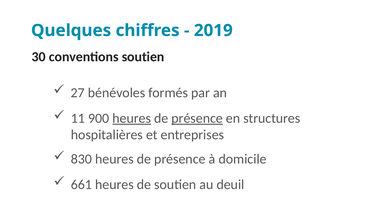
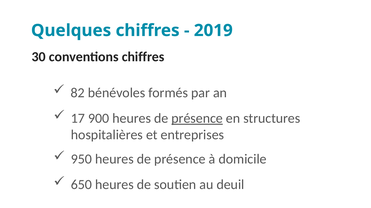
conventions soutien: soutien -> chiffres
27: 27 -> 82
11: 11 -> 17
heures at (132, 119) underline: present -> none
830: 830 -> 950
661: 661 -> 650
